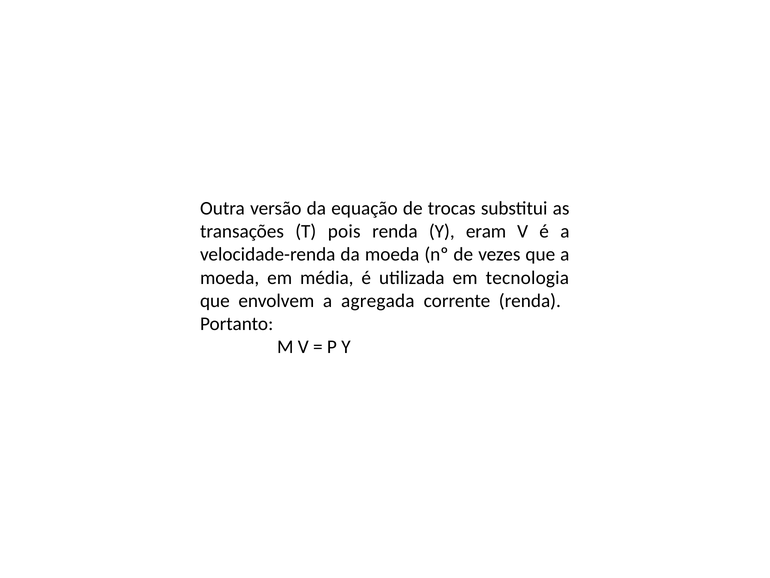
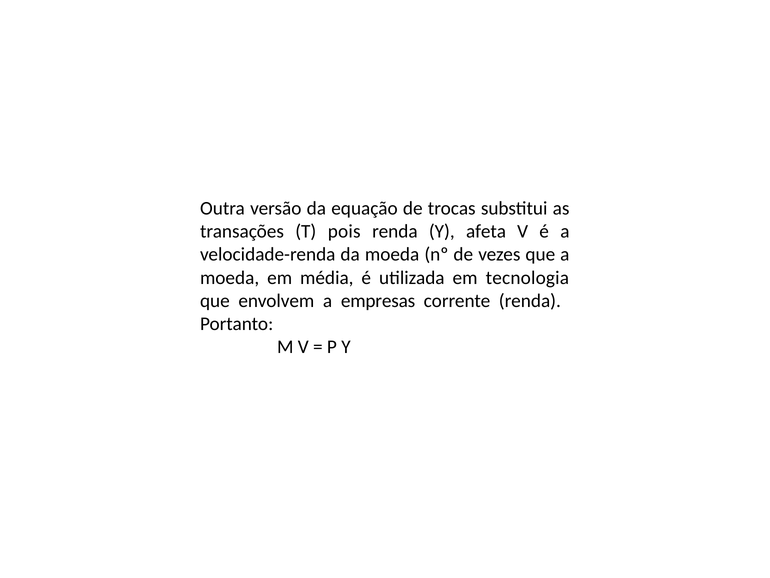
eram: eram -> afeta
agregada: agregada -> empresas
